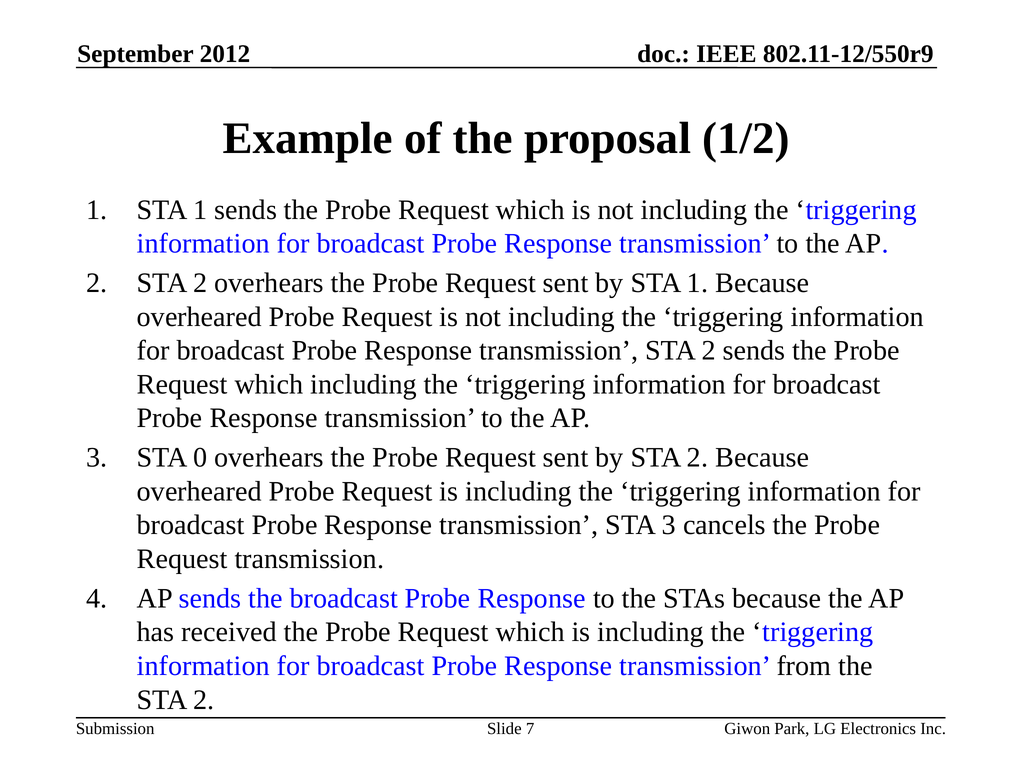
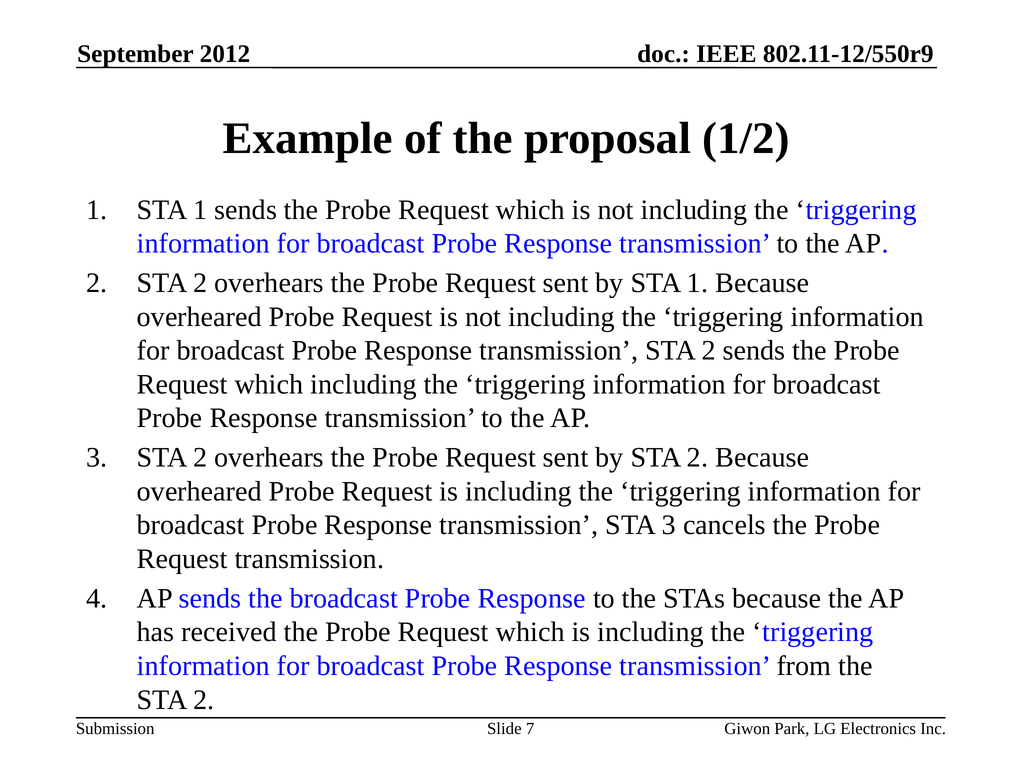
3 STA 0: 0 -> 2
